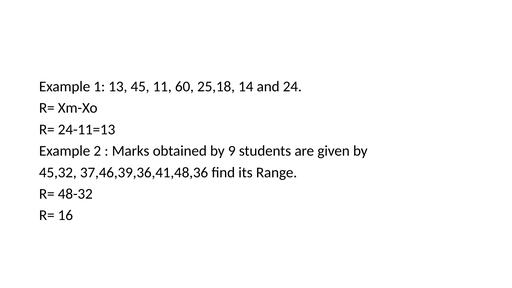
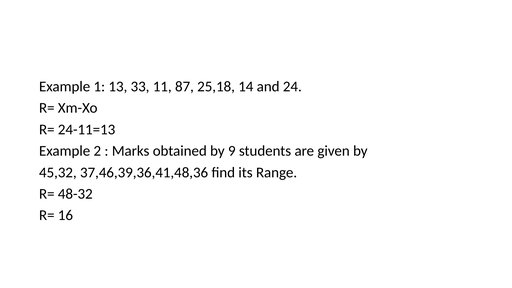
45: 45 -> 33
60: 60 -> 87
